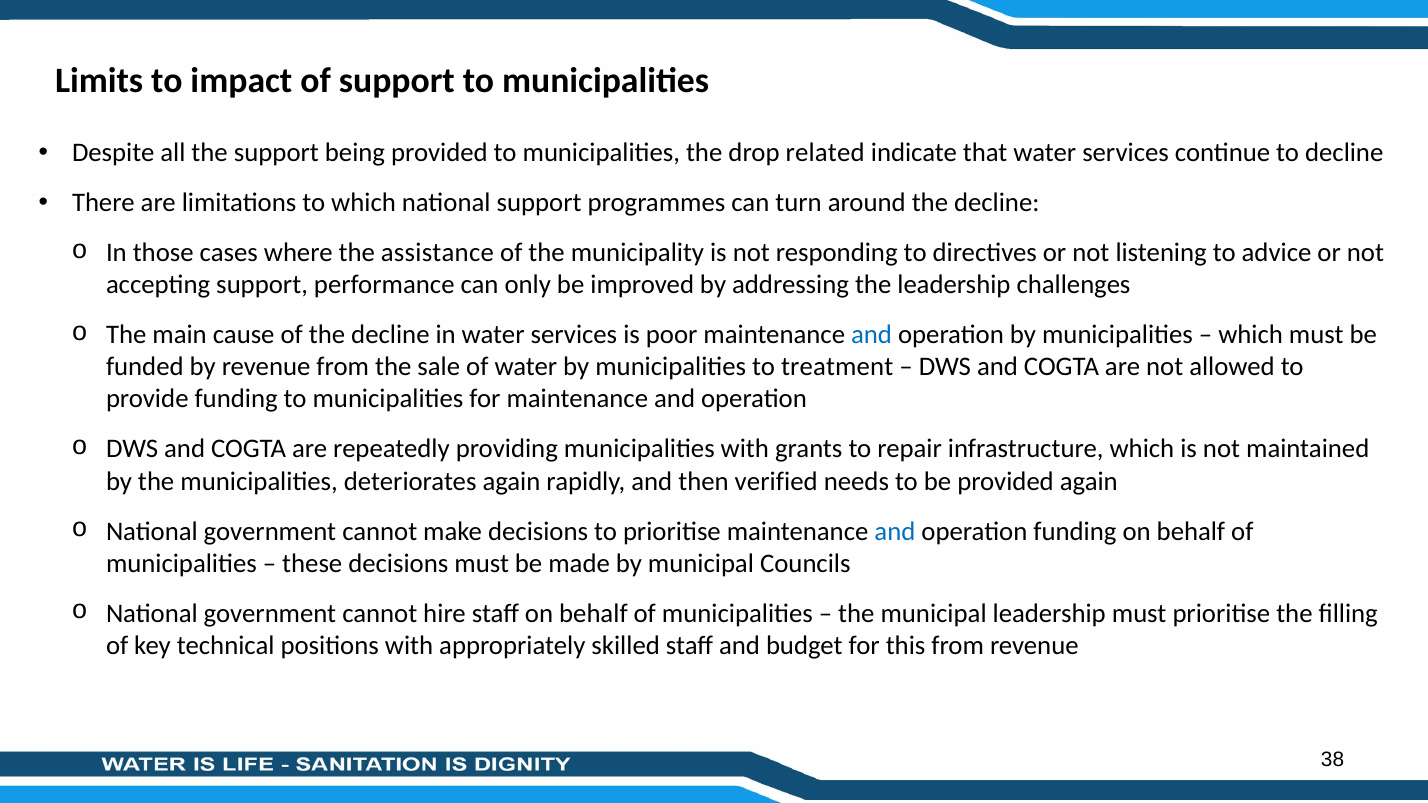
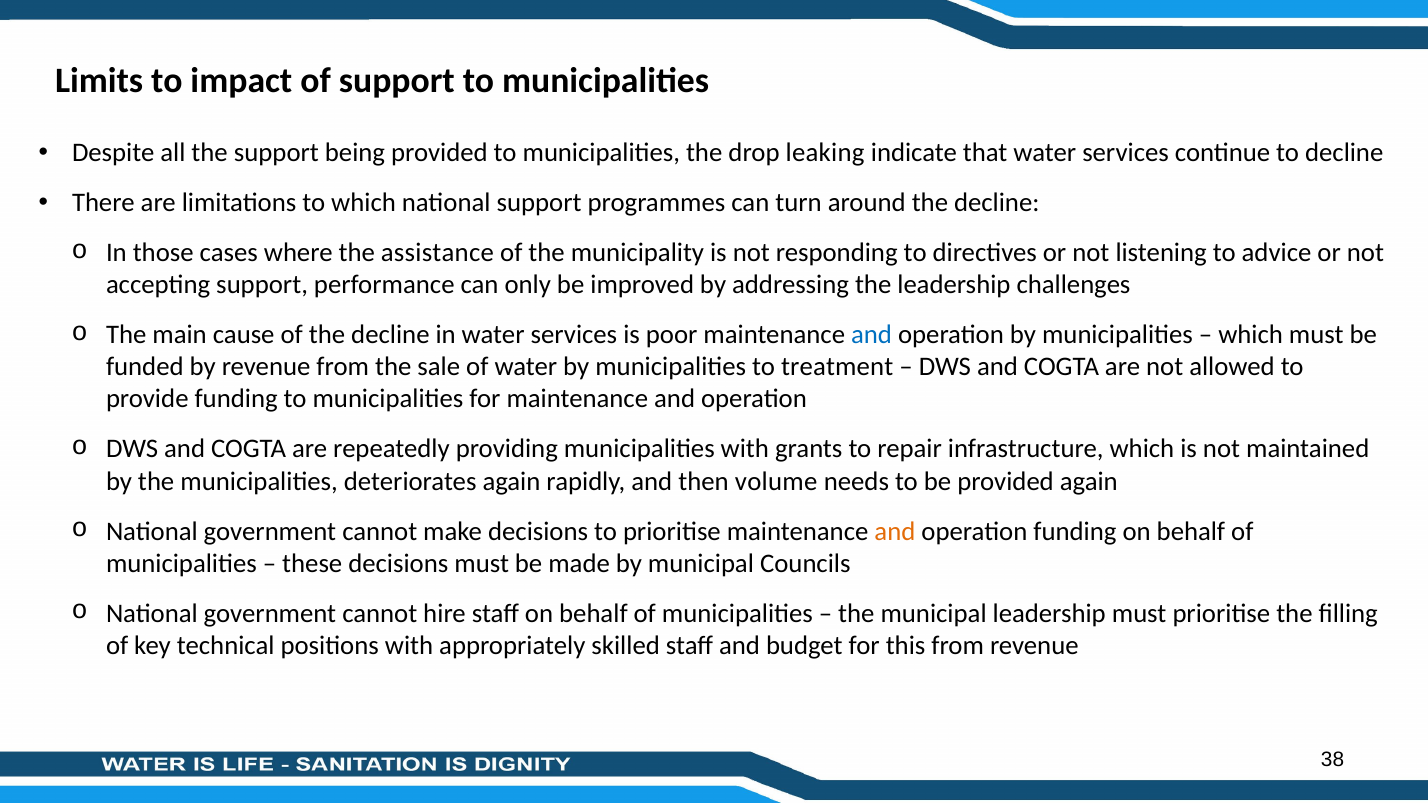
related: related -> leaking
verified: verified -> volume
and at (895, 531) colour: blue -> orange
